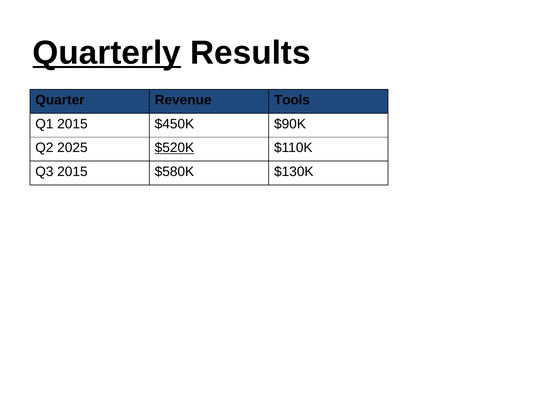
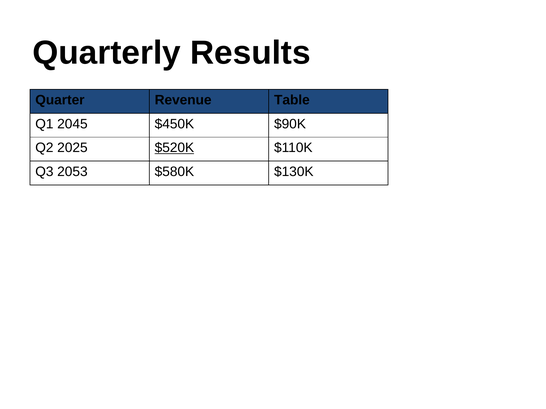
Quarterly underline: present -> none
Tools: Tools -> Table
Q1 2015: 2015 -> 2045
Q3 2015: 2015 -> 2053
